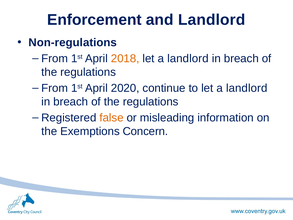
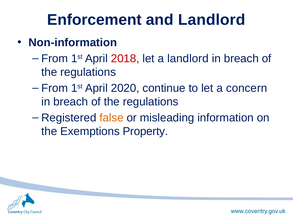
Non-regulations: Non-regulations -> Non-information
2018 colour: orange -> red
to let a landlord: landlord -> concern
Concern: Concern -> Property
